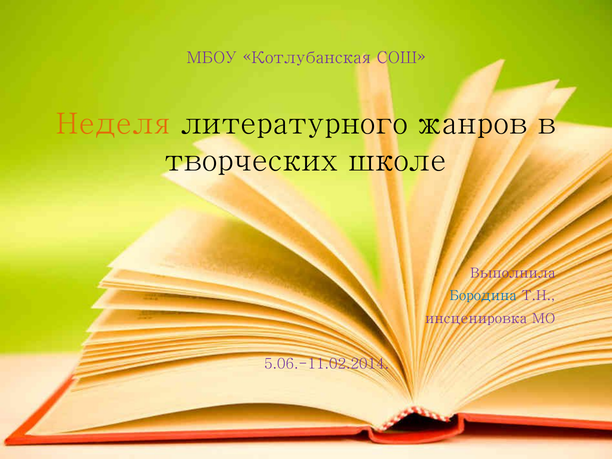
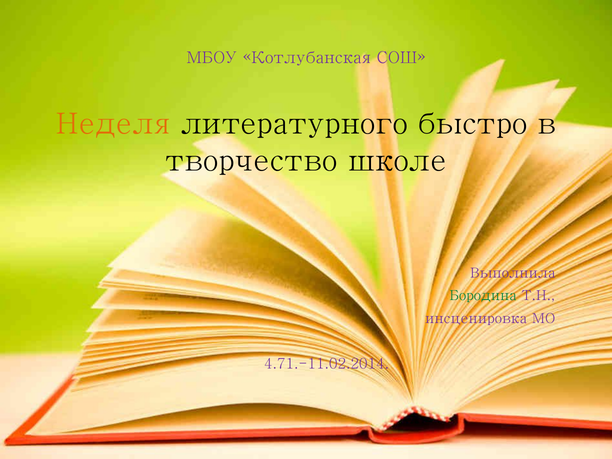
жанров: жанров -> быстро
творческих: творческих -> творчество
Бородина colour: blue -> green
5.06.-11.02.2014: 5.06.-11.02.2014 -> 4.71.-11.02.2014
